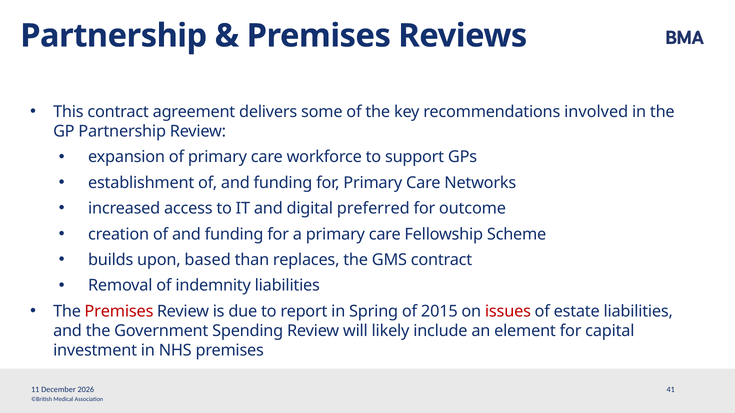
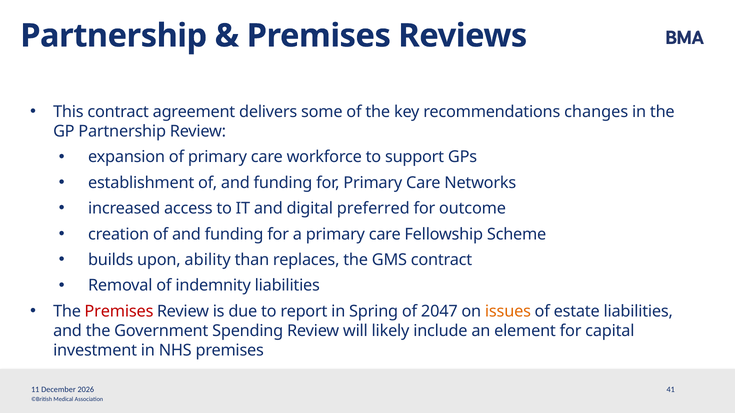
involved: involved -> changes
based: based -> ability
2015: 2015 -> 2047
issues colour: red -> orange
